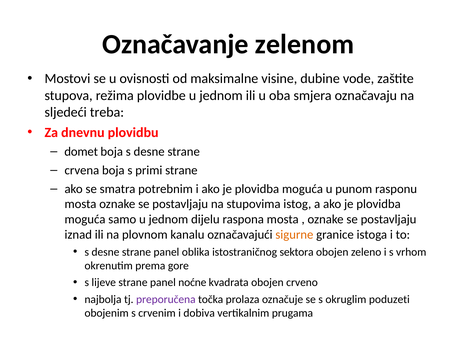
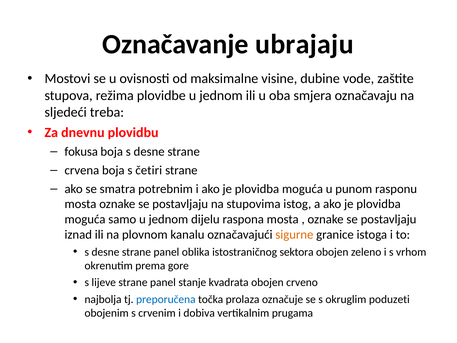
zelenom: zelenom -> ubrajaju
domet: domet -> fokusa
primi: primi -> četiri
noćne: noćne -> stanje
preporučena colour: purple -> blue
